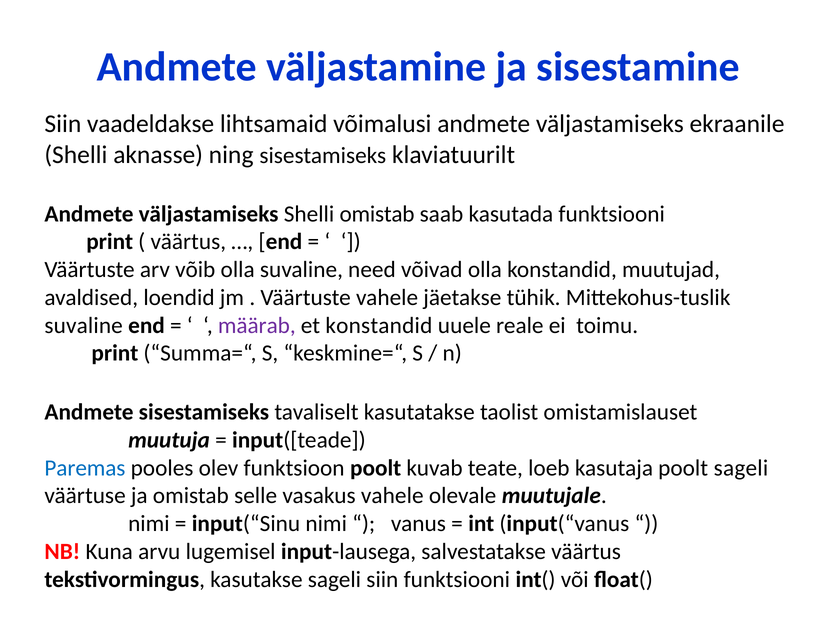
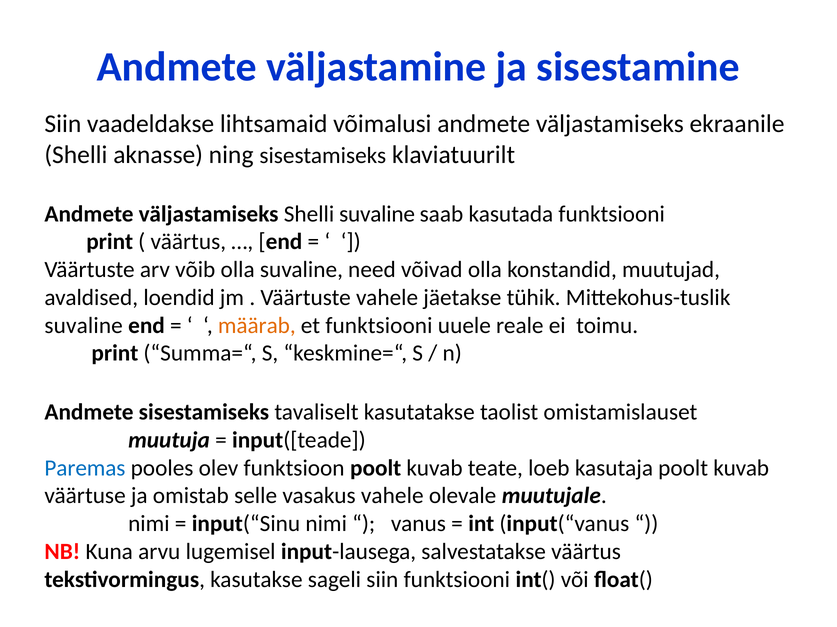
Shelli omistab: omistab -> suvaline
määrab colour: purple -> orange
et konstandid: konstandid -> funktsiooni
kasutaja poolt sageli: sageli -> kuvab
